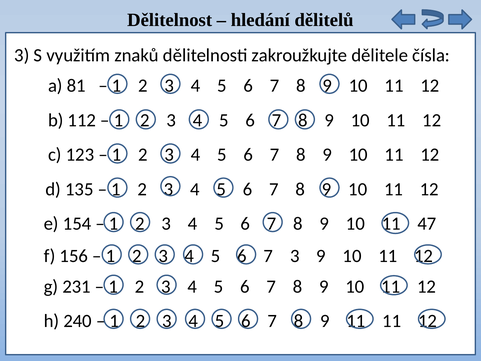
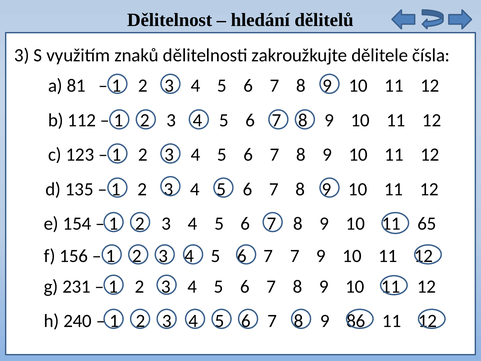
47: 47 -> 65
7 3: 3 -> 7
9 11: 11 -> 86
